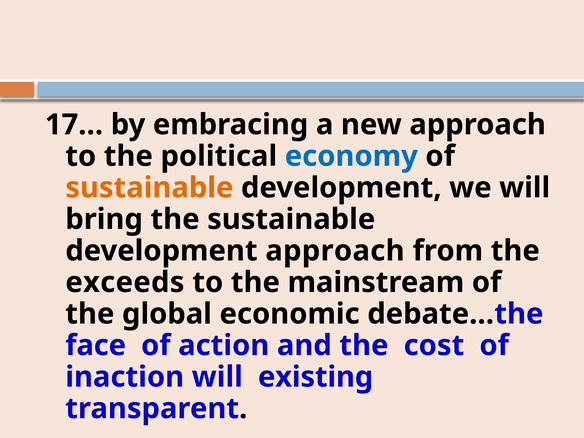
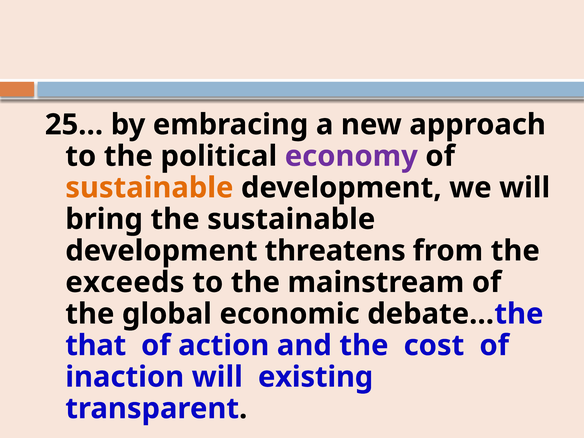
17…: 17… -> 25…
economy colour: blue -> purple
development approach: approach -> threatens
face: face -> that
